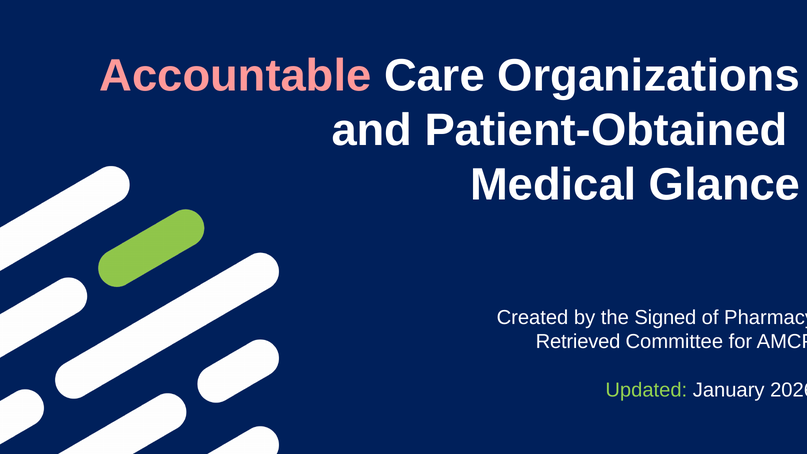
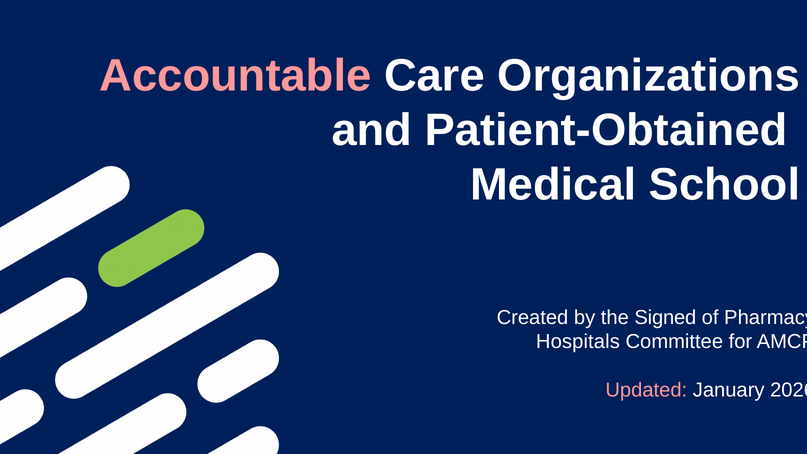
Glance: Glance -> School
Retrieved: Retrieved -> Hospitals
Updated colour: light green -> pink
